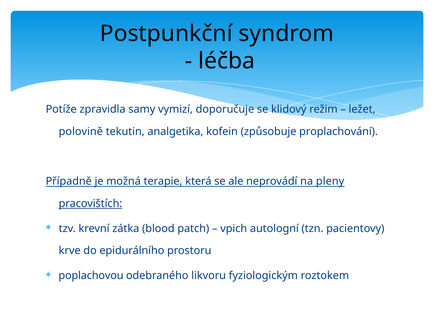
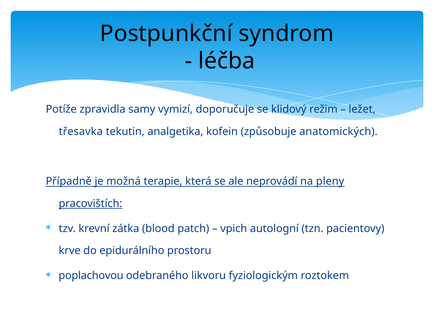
polovině: polovině -> třesavka
proplachování: proplachování -> anatomických
